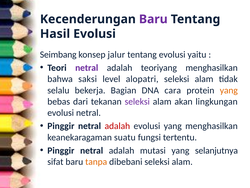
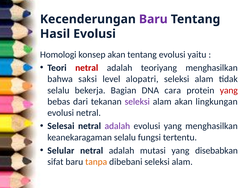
Seimbang: Seimbang -> Homologi
konsep jalur: jalur -> akan
netral at (87, 68) colour: purple -> red
yang at (229, 90) colour: orange -> red
Pinggir at (61, 126): Pinggir -> Selesai
adalah at (117, 126) colour: red -> purple
keanekaragaman suatu: suatu -> selalu
Pinggir at (61, 150): Pinggir -> Selular
selanjutnya: selanjutnya -> disebabkan
